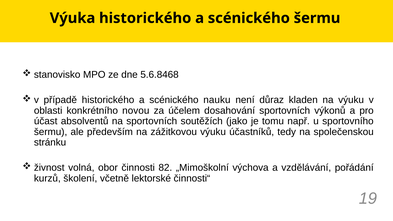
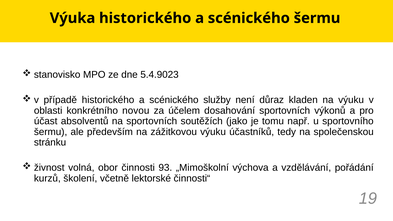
5.6.8468: 5.6.8468 -> 5.4.9023
nauku: nauku -> služby
82: 82 -> 93
